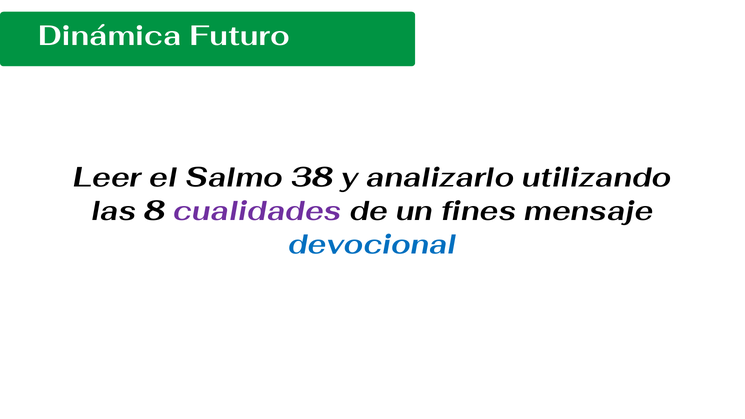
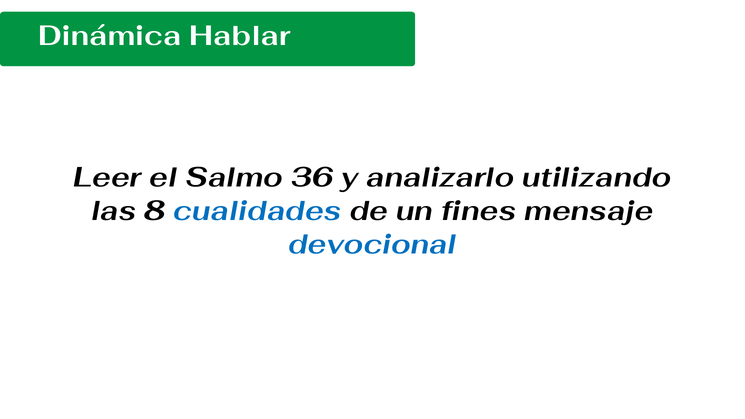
Futuro: Futuro -> Hablar
38: 38 -> 36
cualidades colour: purple -> blue
